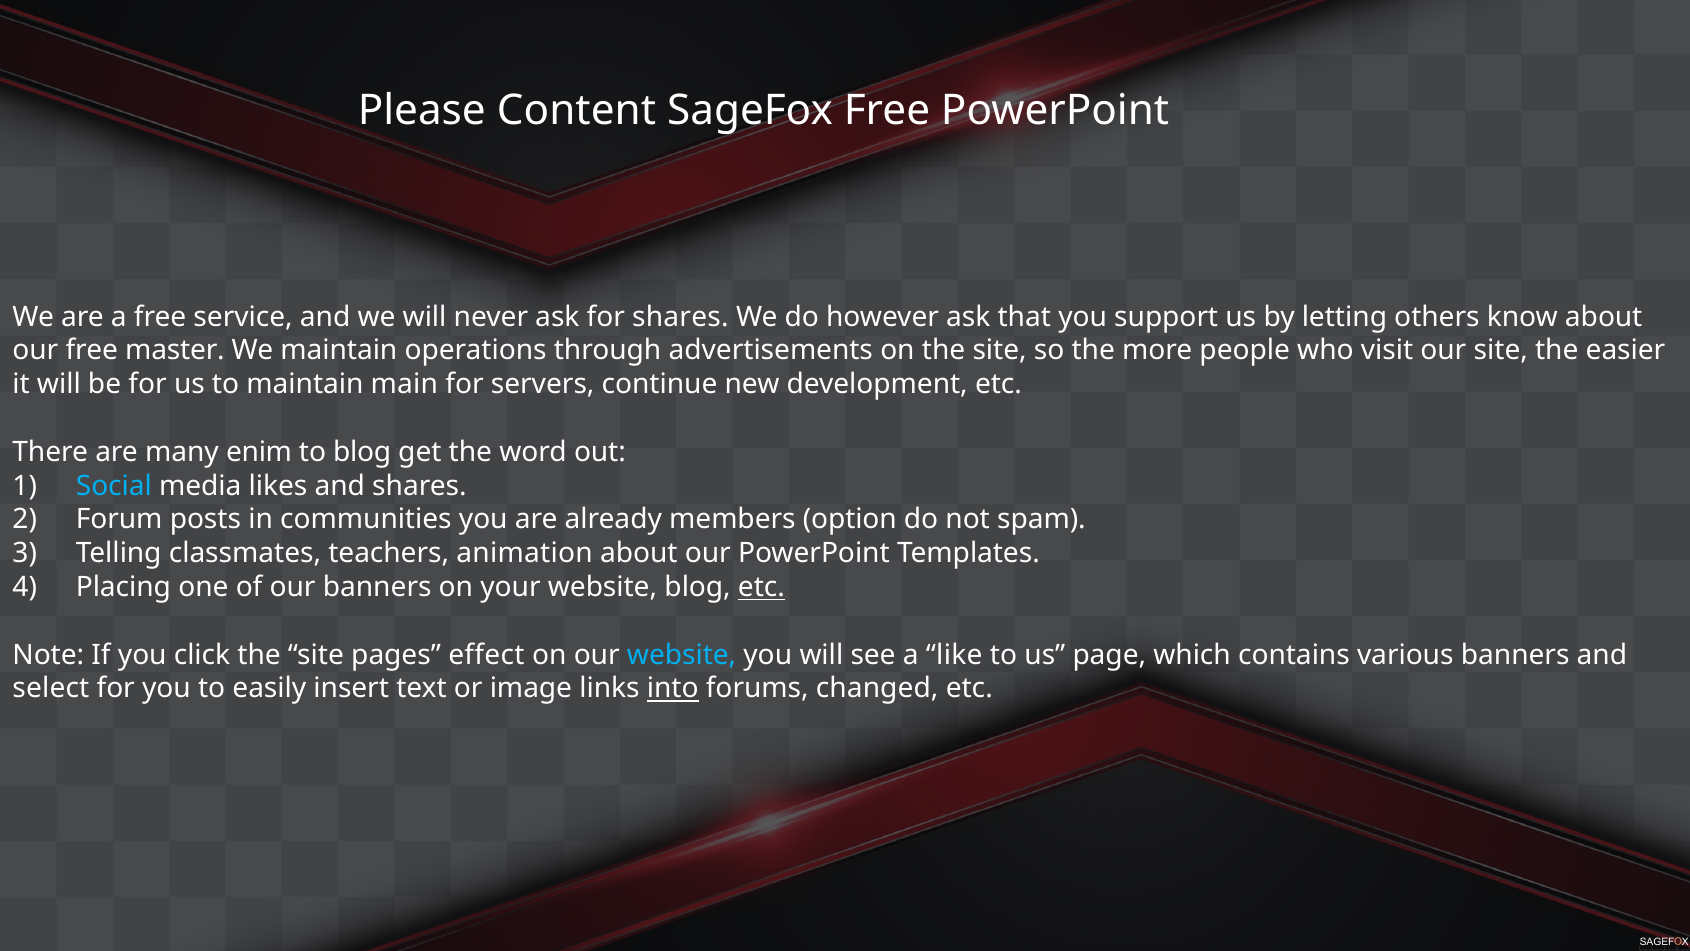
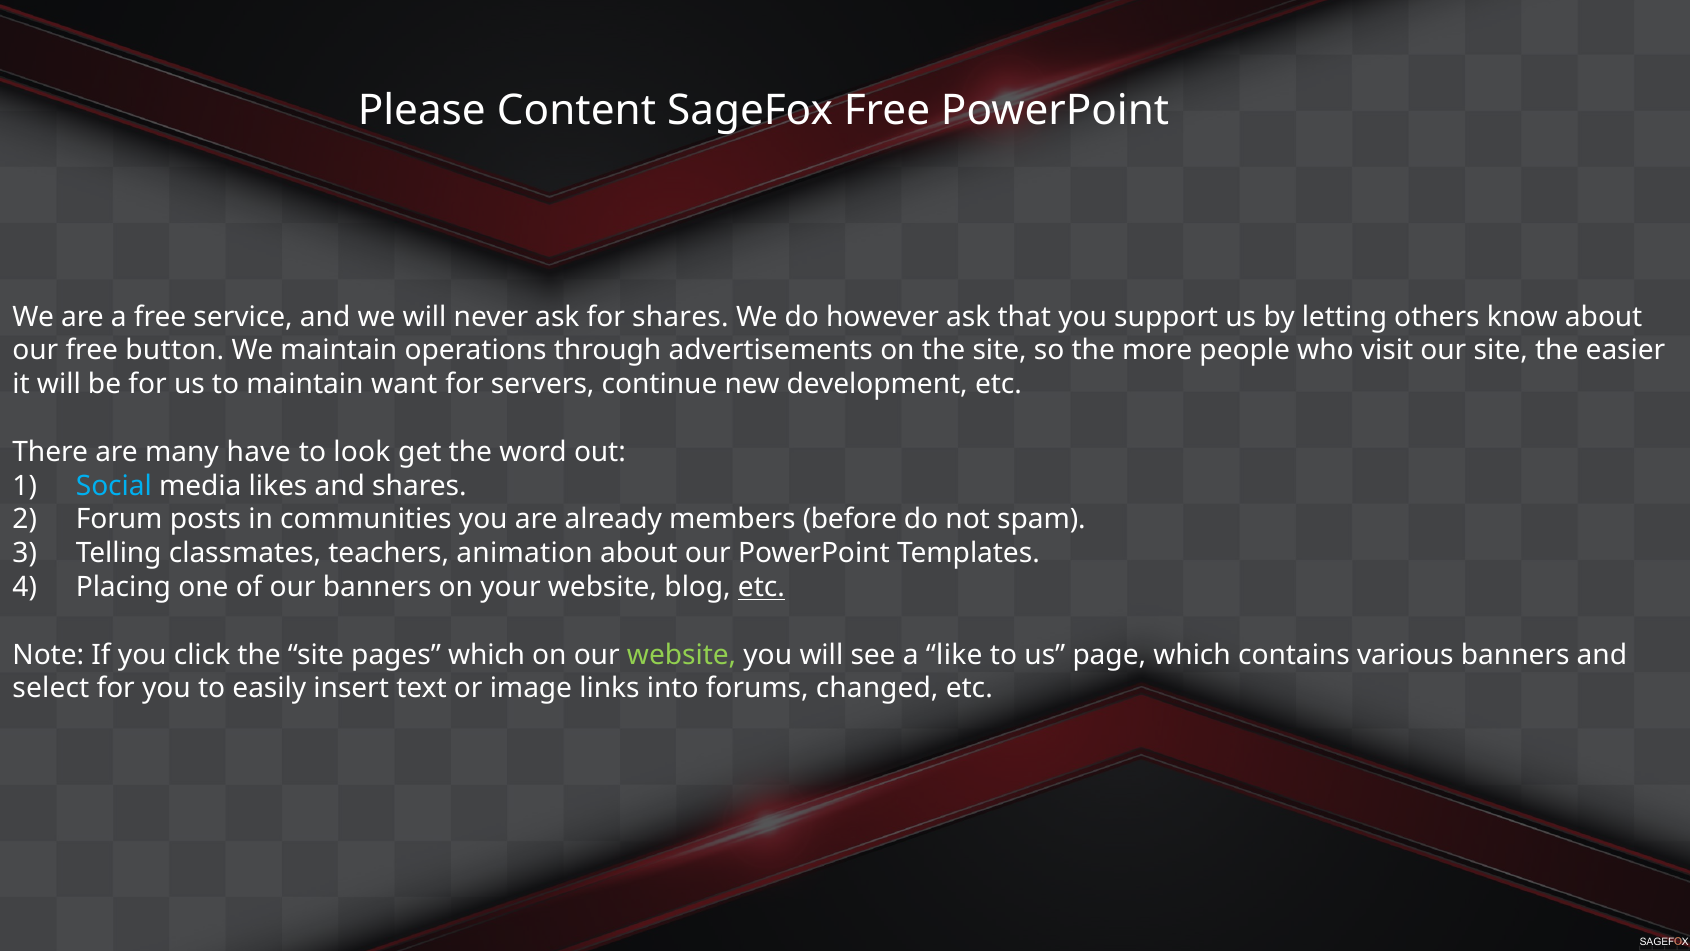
master: master -> button
main: main -> want
enim: enim -> have
to blog: blog -> look
option: option -> before
pages effect: effect -> which
website at (682, 655) colour: light blue -> light green
into underline: present -> none
